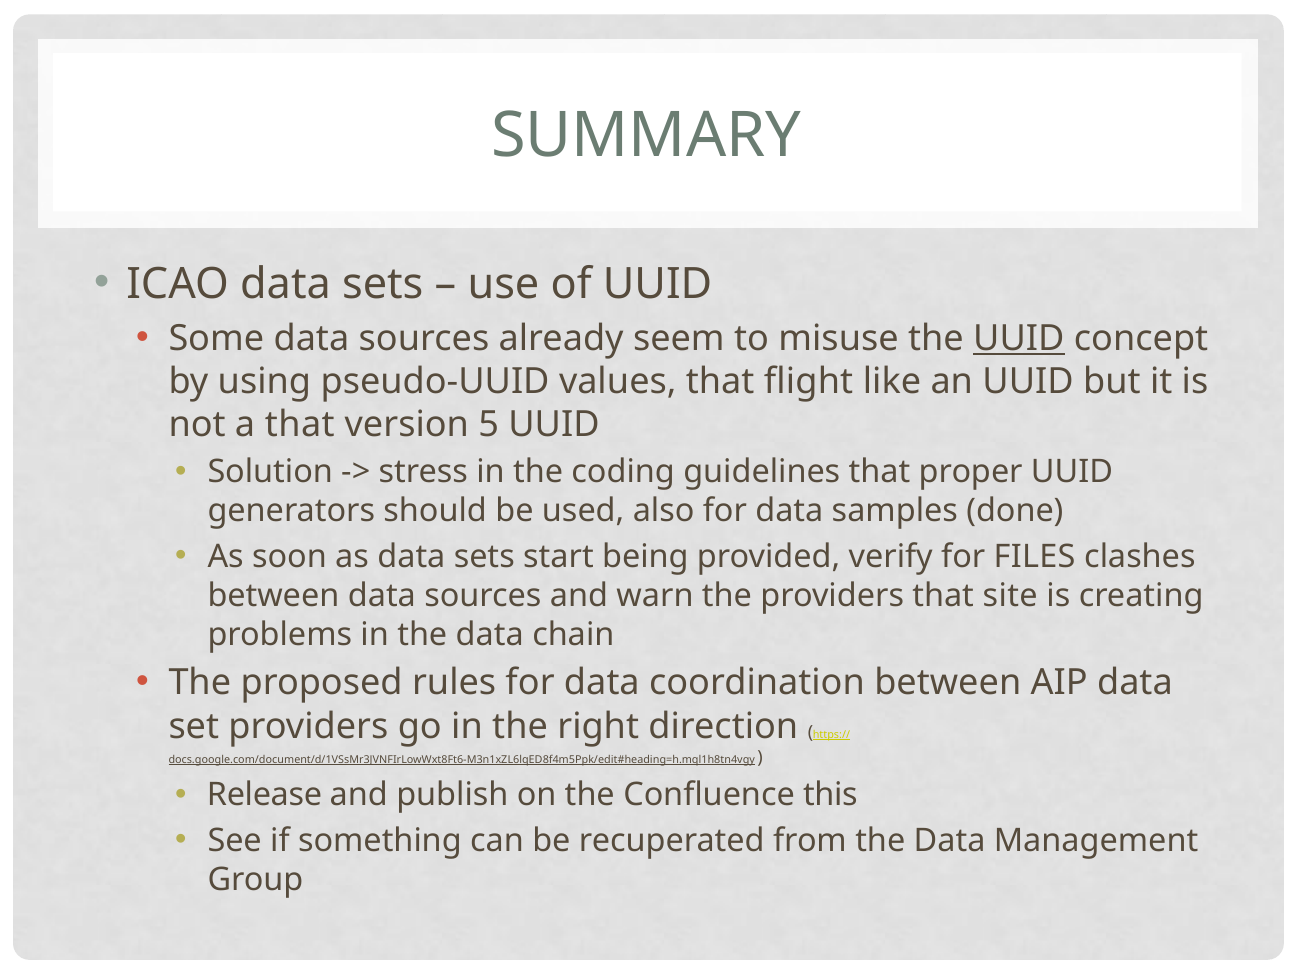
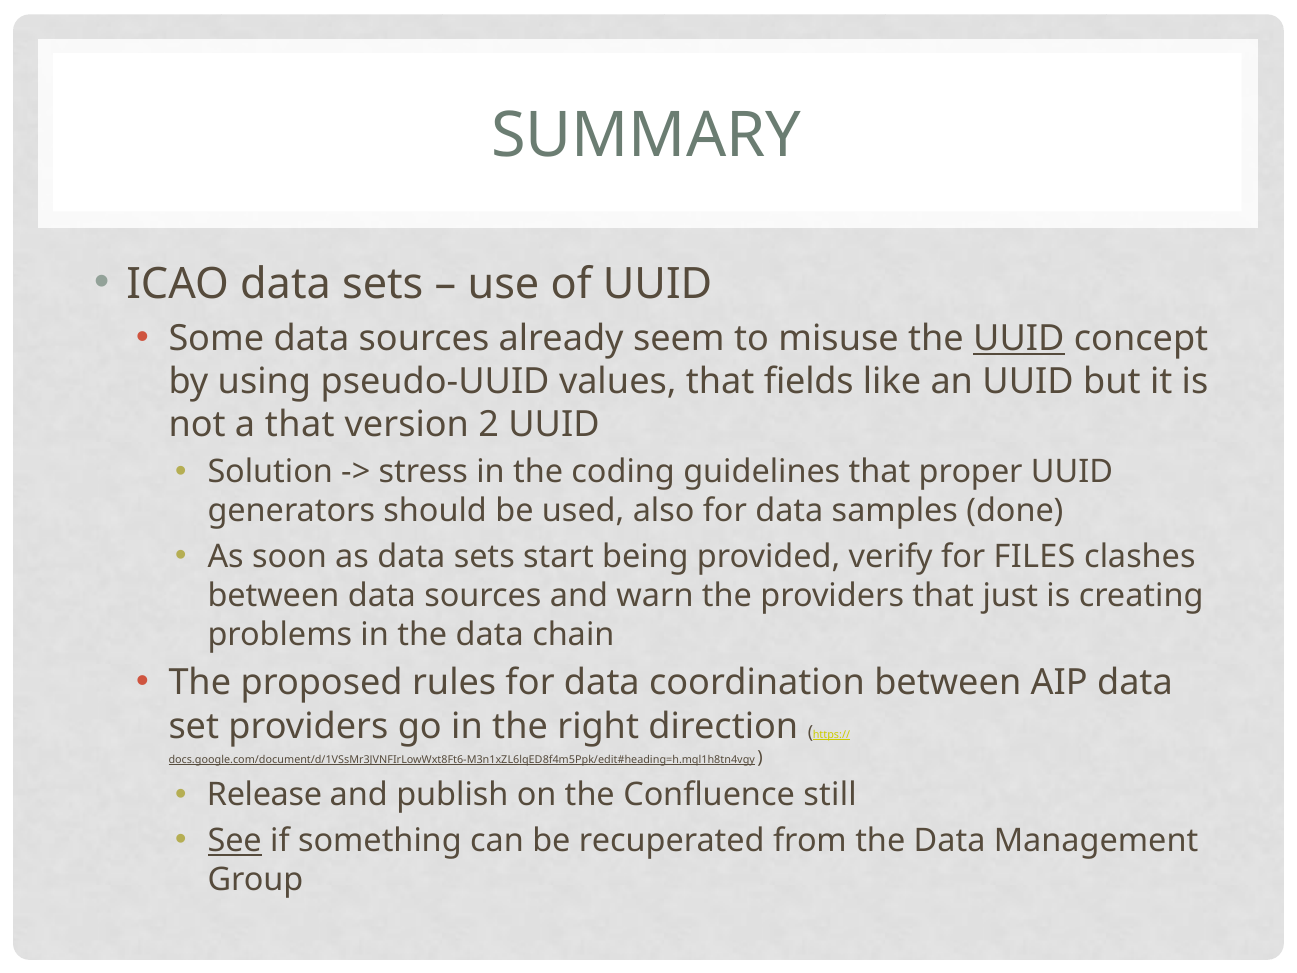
flight: flight -> fields
5: 5 -> 2
site: site -> just
this: this -> still
See underline: none -> present
